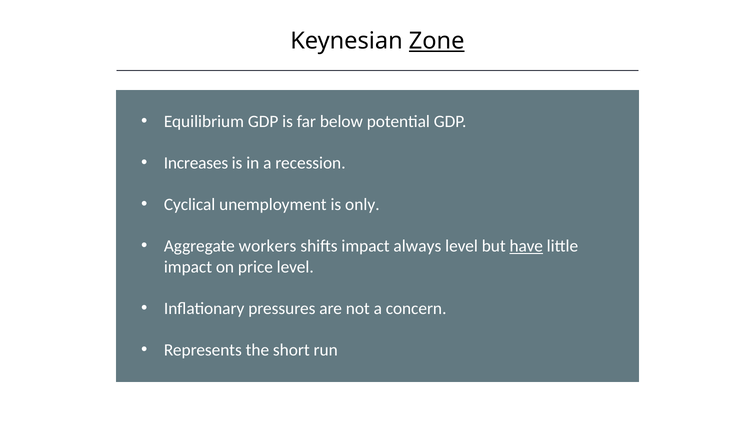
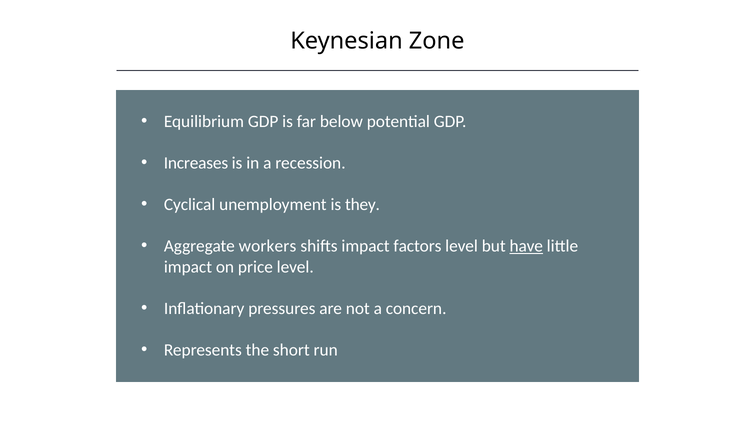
Zone underline: present -> none
only: only -> they
always: always -> factors
